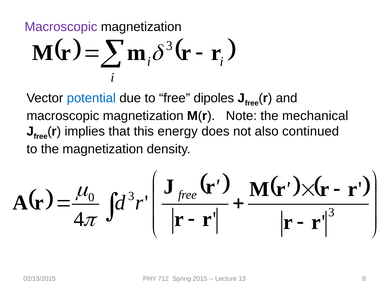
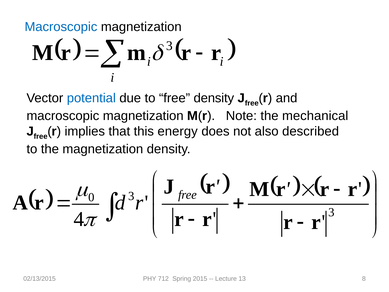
Macroscopic at (61, 27) colour: purple -> blue
free dipoles: dipoles -> density
continued: continued -> described
